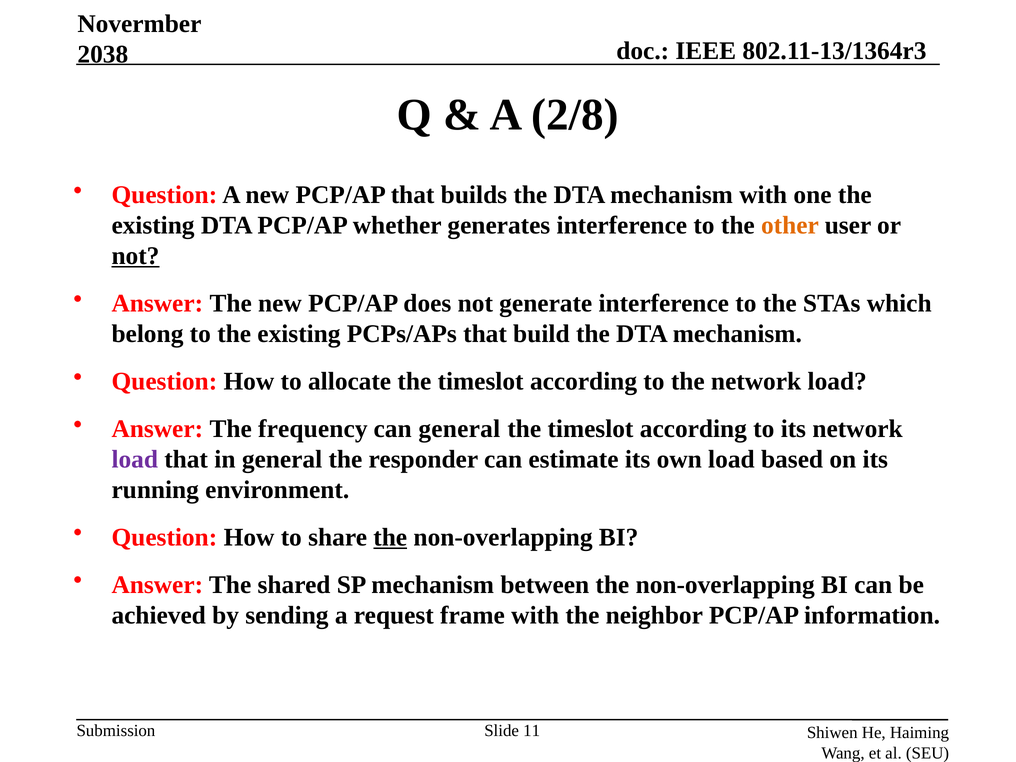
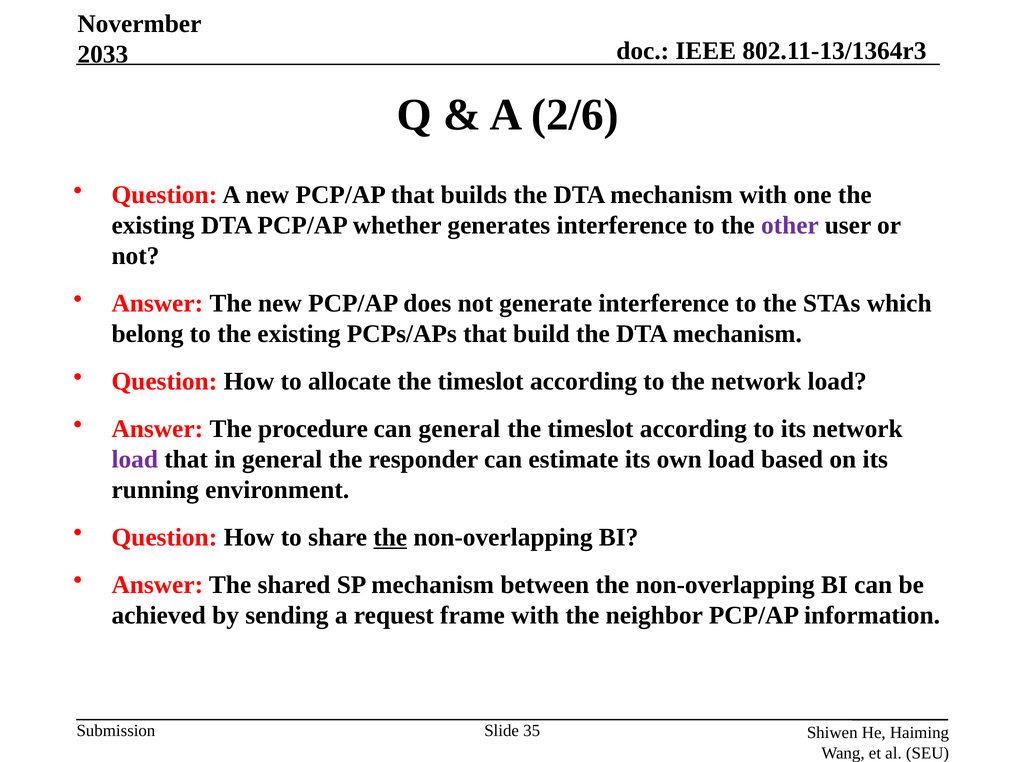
2038: 2038 -> 2033
2/8: 2/8 -> 2/6
other colour: orange -> purple
not at (135, 256) underline: present -> none
frequency: frequency -> procedure
11: 11 -> 35
